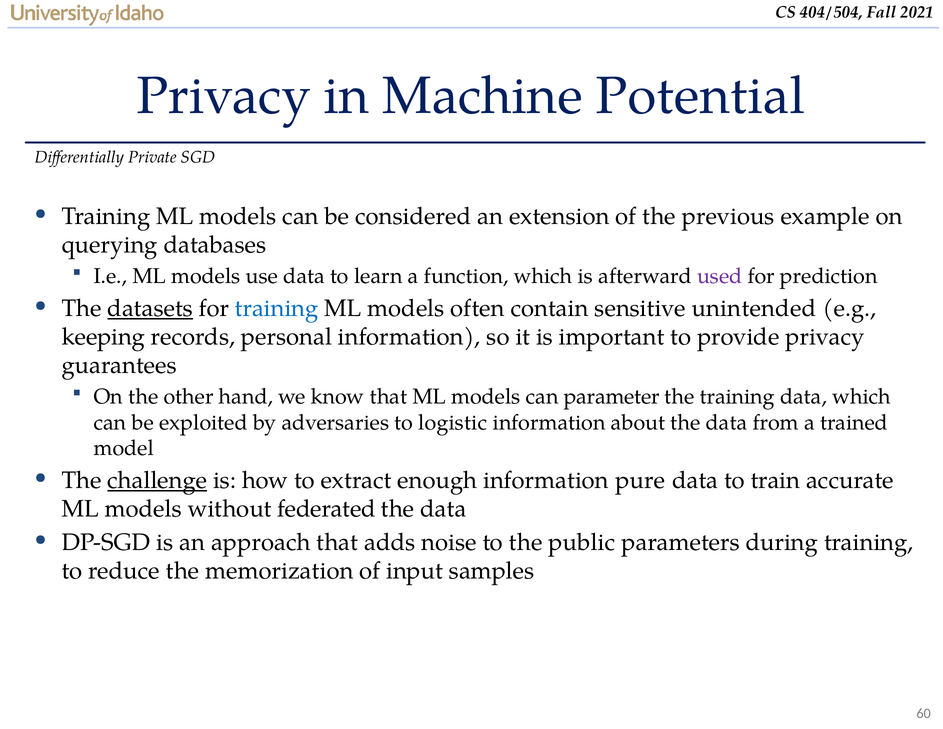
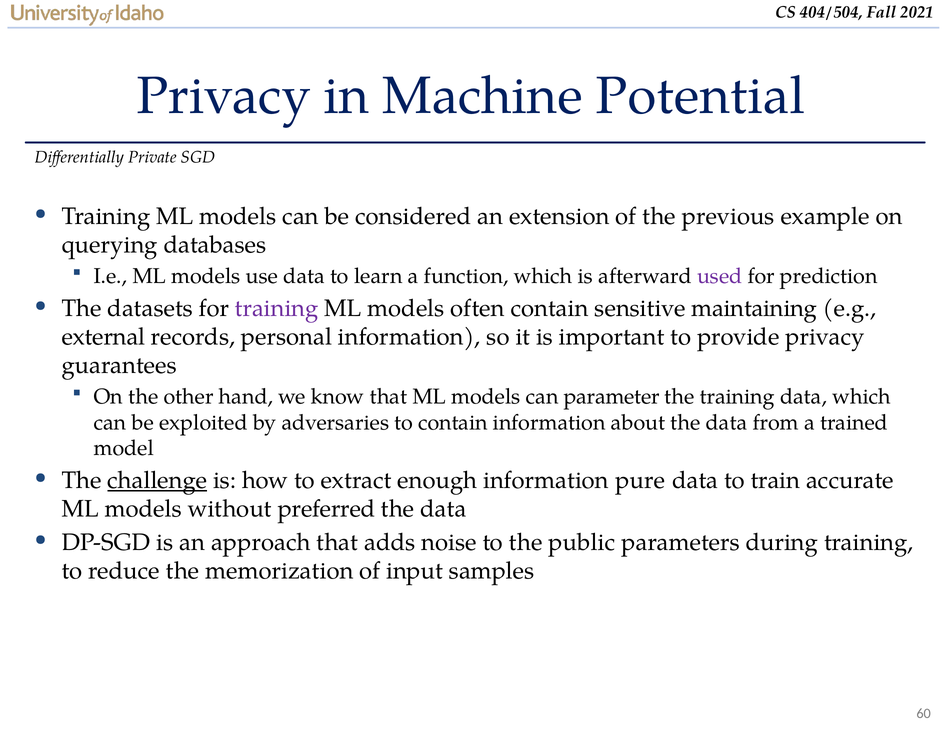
datasets underline: present -> none
training at (277, 308) colour: blue -> purple
unintended: unintended -> maintaining
keeping: keeping -> external
to logistic: logistic -> contain
federated: federated -> preferred
